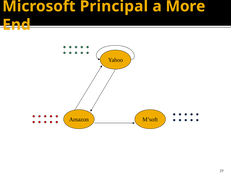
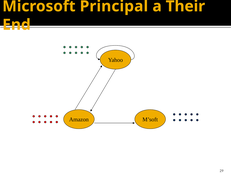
More: More -> Their
